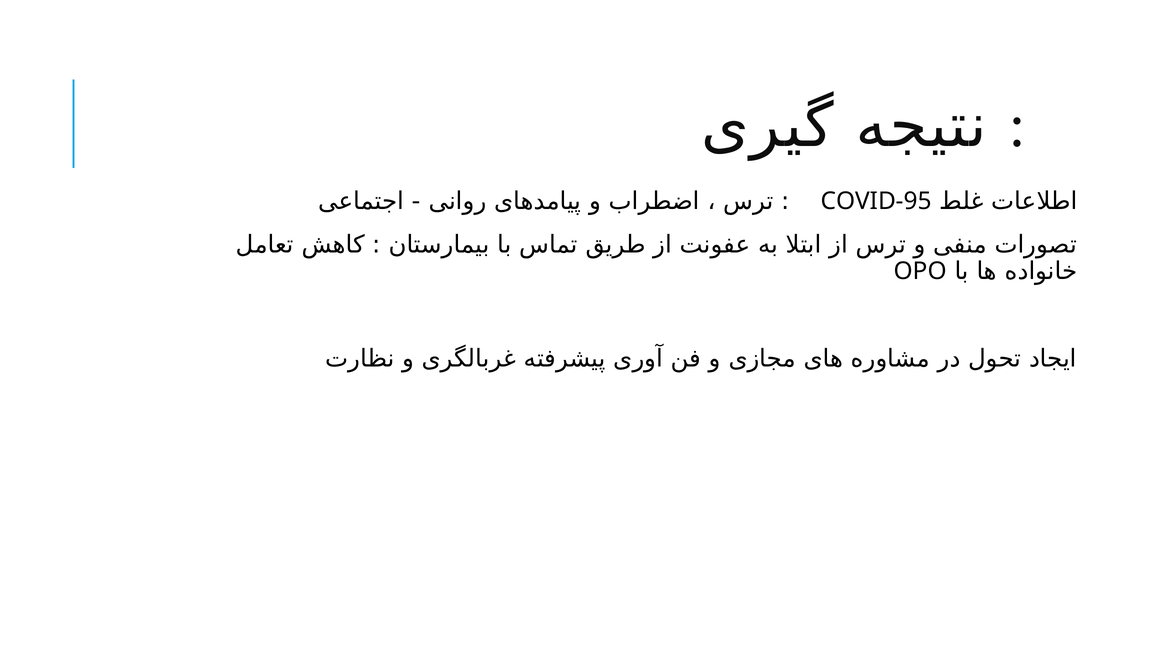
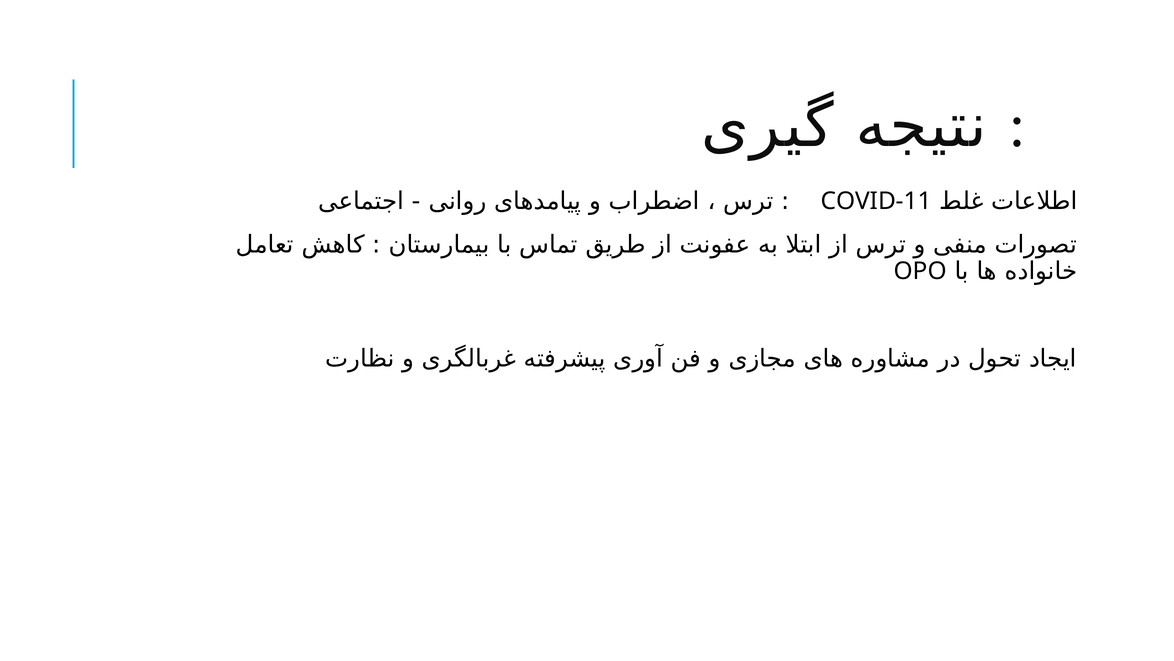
COVID-95: COVID-95 -> COVID-11
